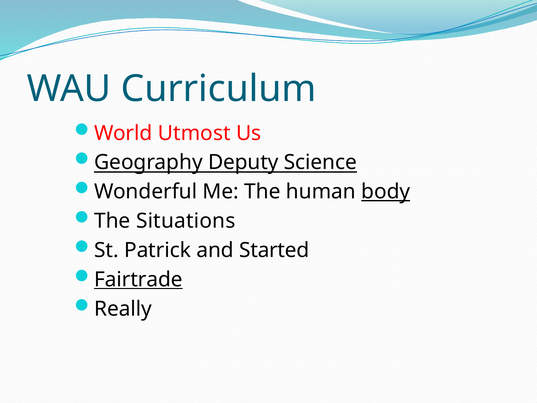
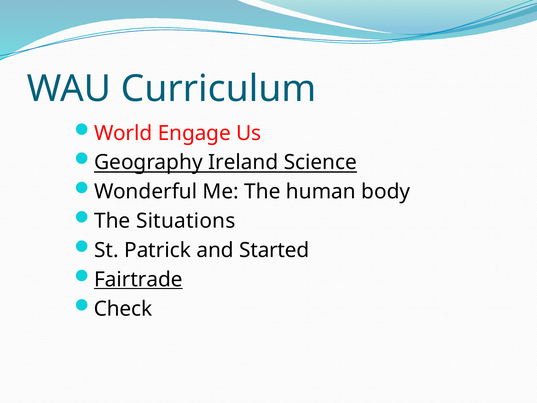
Utmost: Utmost -> Engage
Deputy: Deputy -> Ireland
body underline: present -> none
Really: Really -> Check
